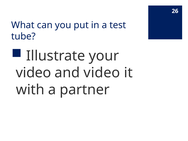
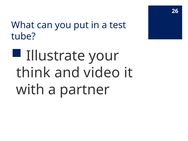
video at (33, 73): video -> think
